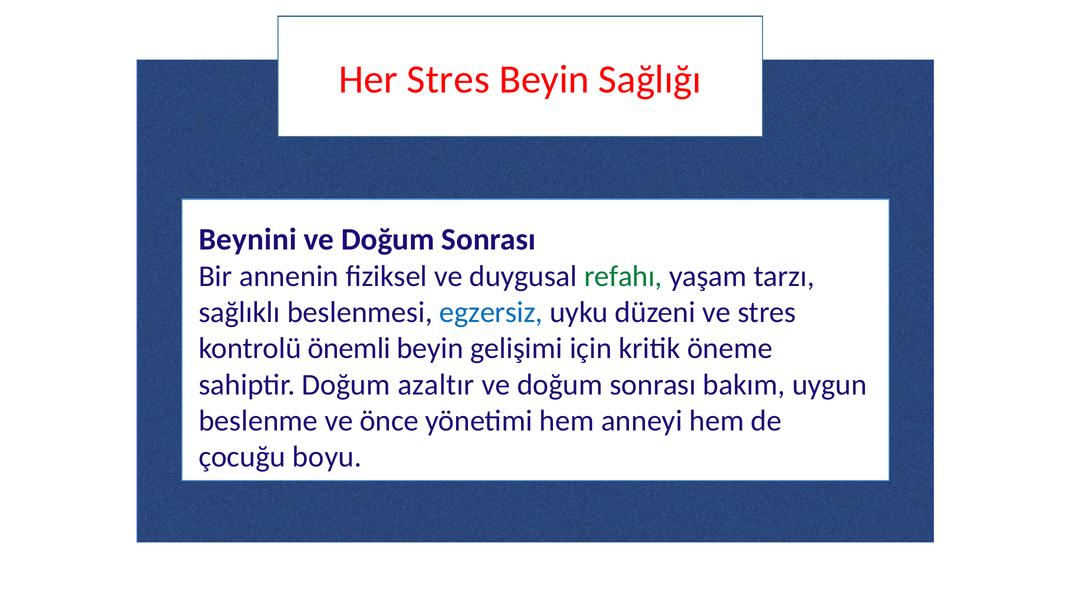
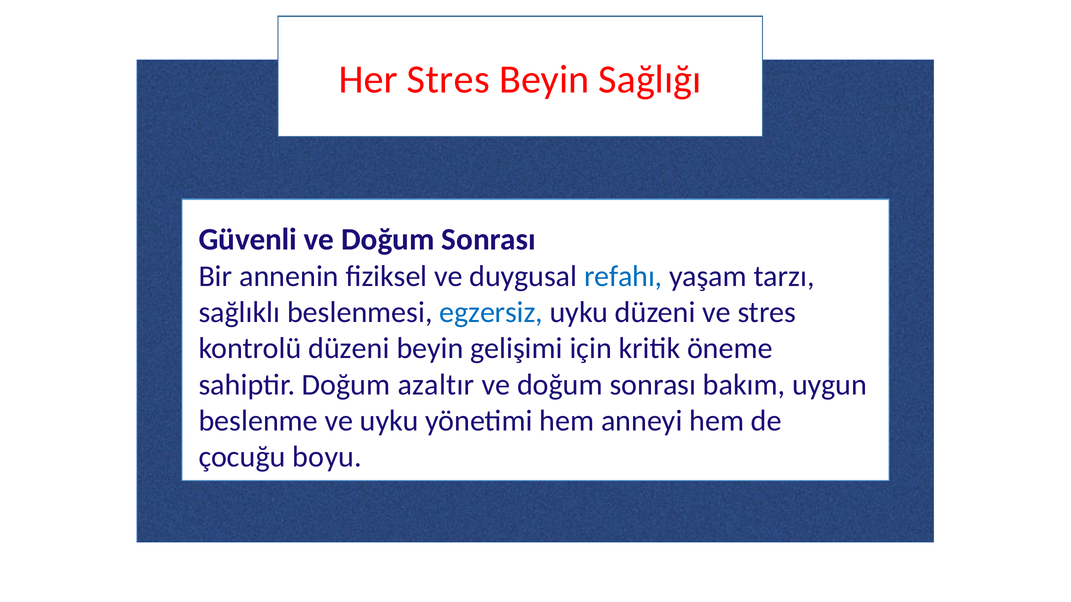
Beynini: Beynini -> Güvenli
refahı colour: green -> blue
kontrolü önemli: önemli -> düzeni
ve önce: önce -> uyku
